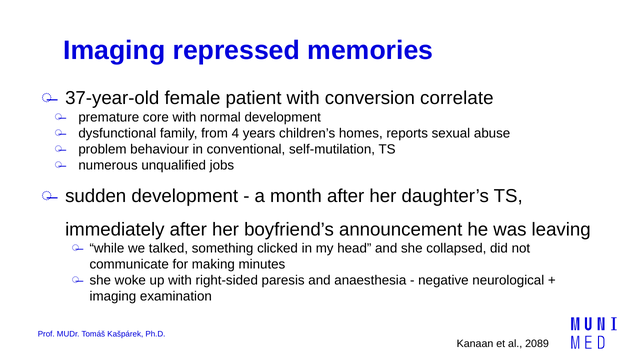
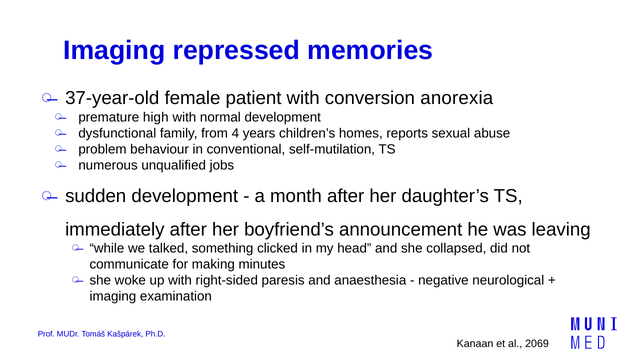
correlate: correlate -> anorexia
core: core -> high
2089: 2089 -> 2069
